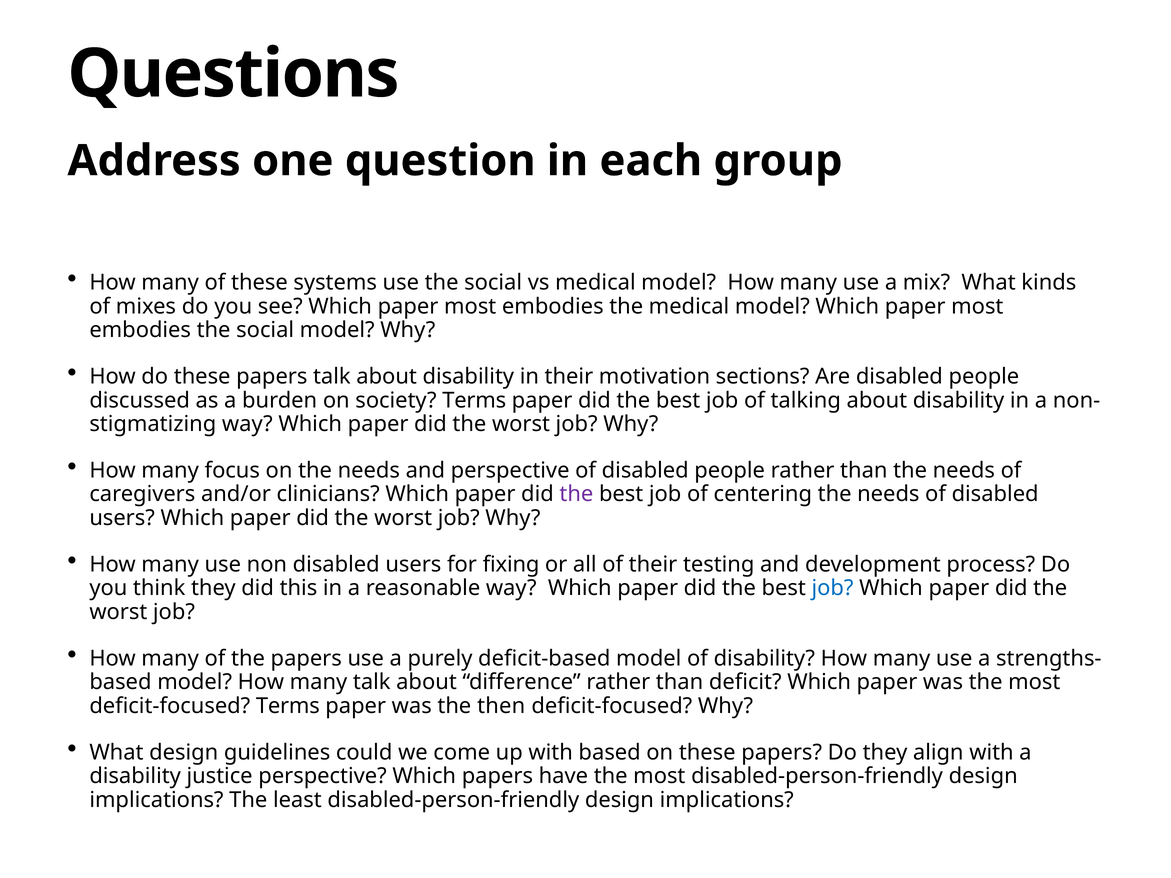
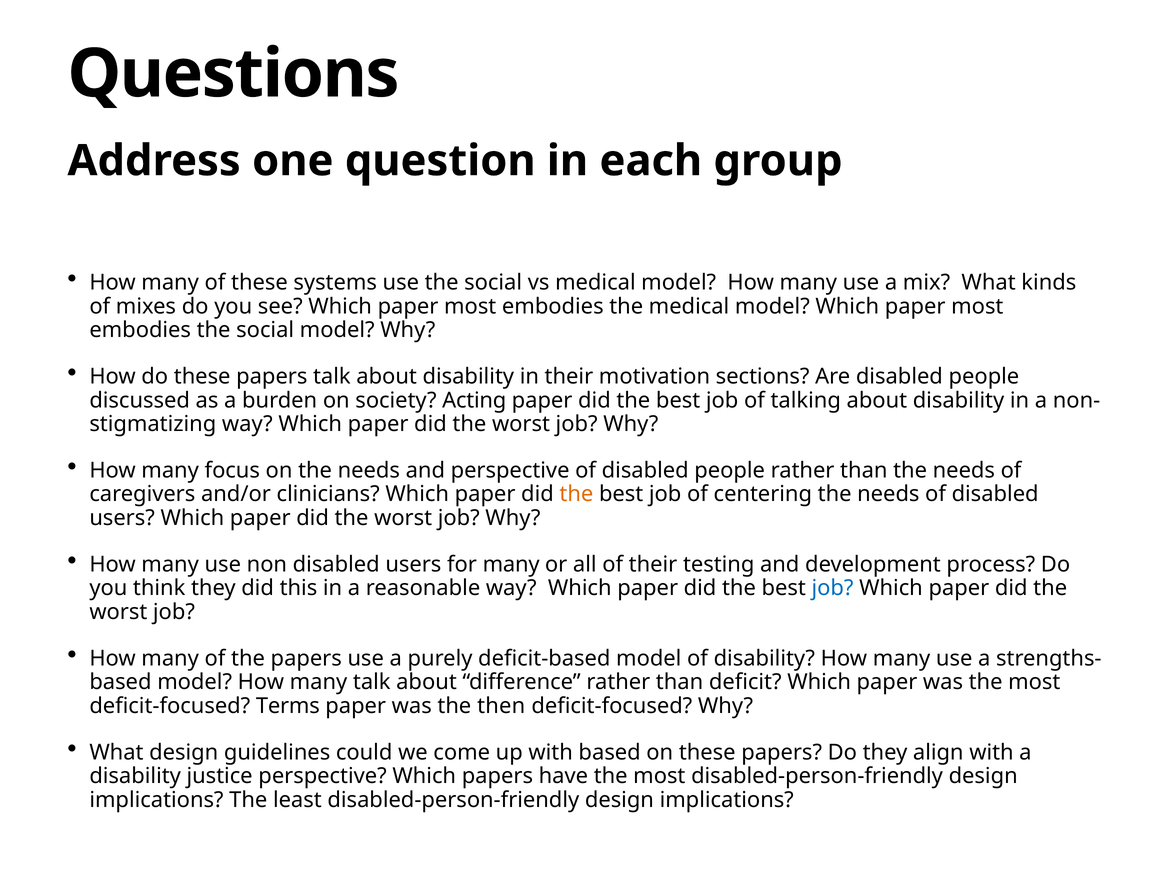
society Terms: Terms -> Acting
the at (576, 494) colour: purple -> orange
for fixing: fixing -> many
